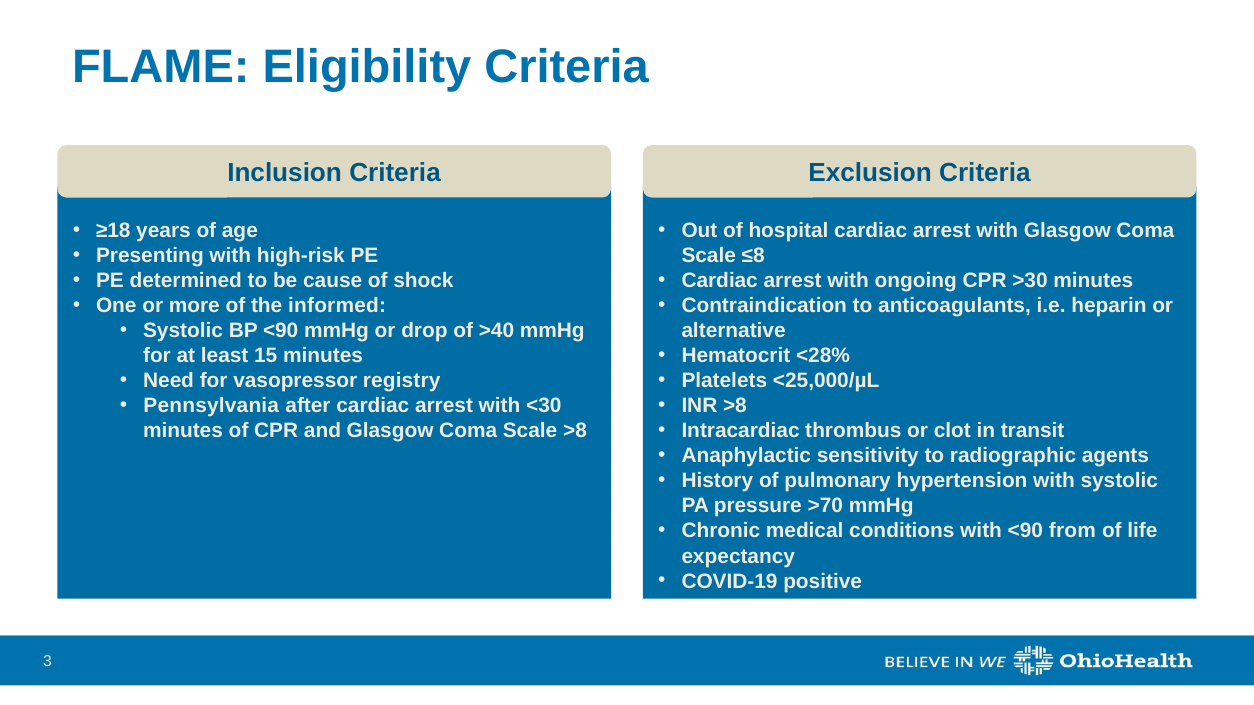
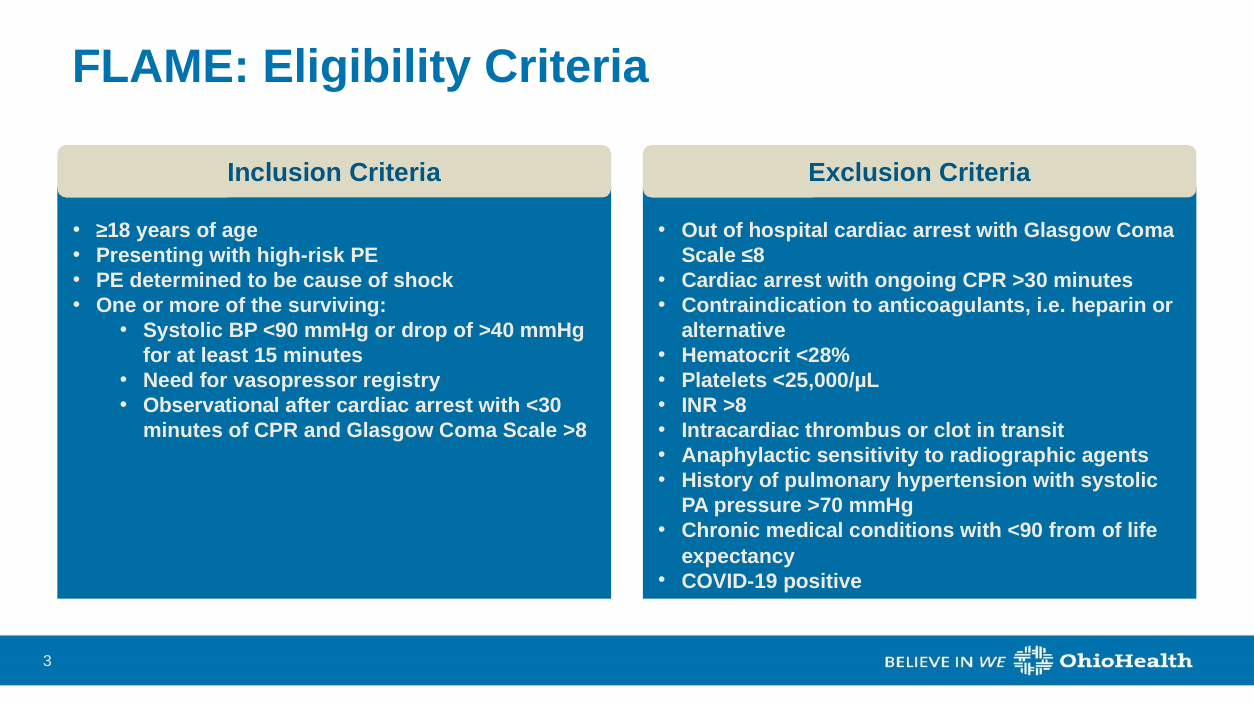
informed: informed -> surviving
Pennsylvania: Pennsylvania -> Observational
